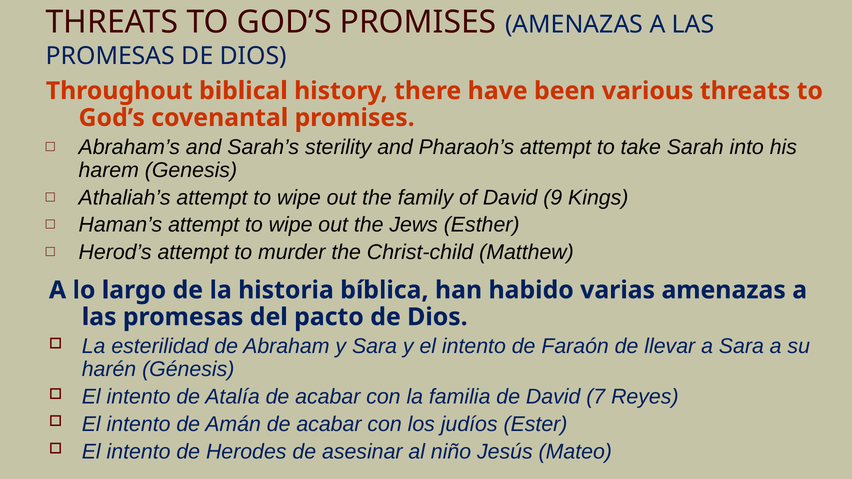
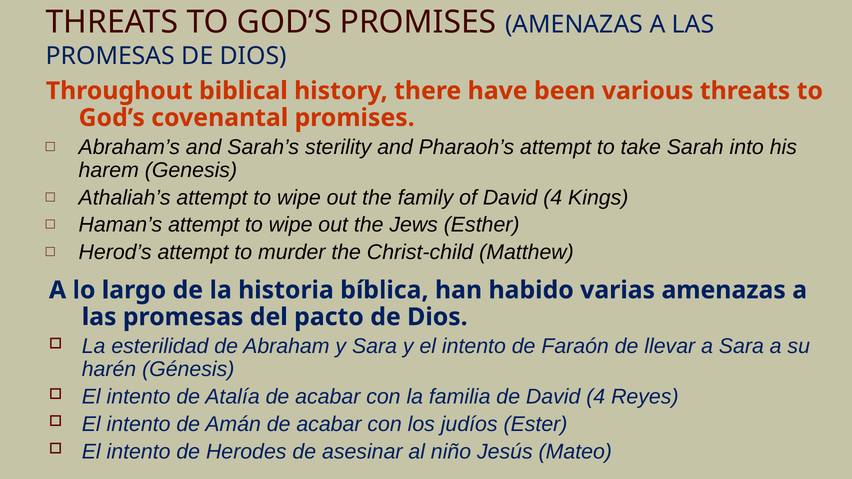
of David 9: 9 -> 4
de David 7: 7 -> 4
